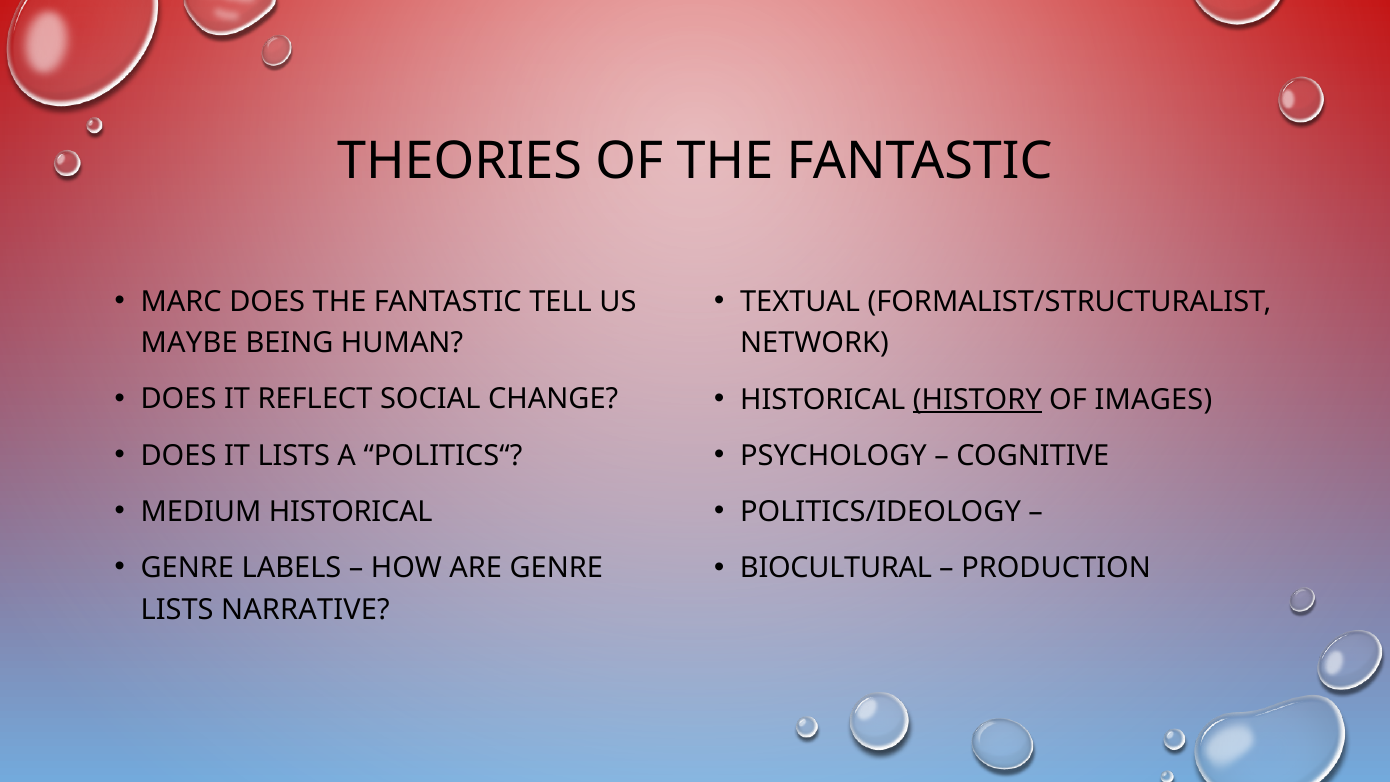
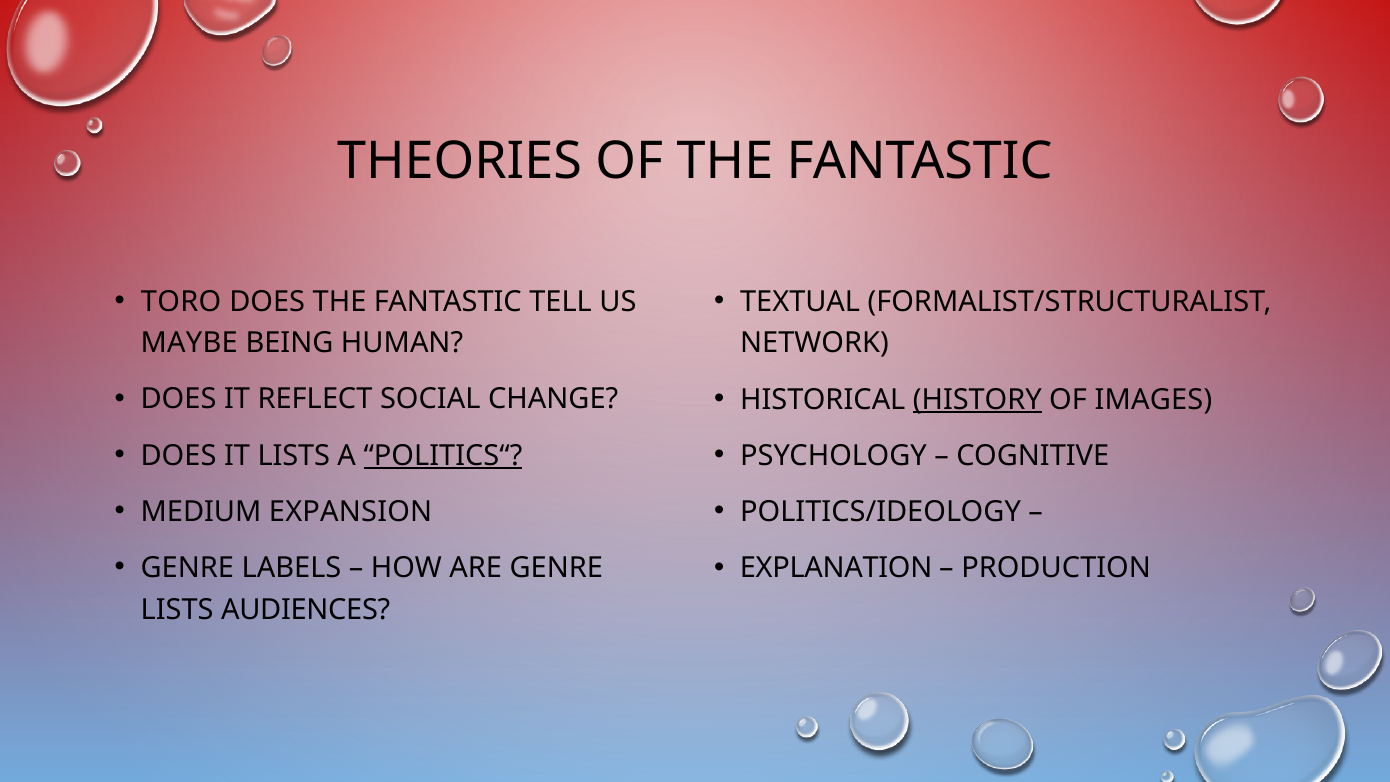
MARC: MARC -> TORO
POLITICS“ underline: none -> present
MEDIUM HISTORICAL: HISTORICAL -> EXPANSION
BIOCULTURAL: BIOCULTURAL -> EXPLANATION
NARRATIVE: NARRATIVE -> AUDIENCES
